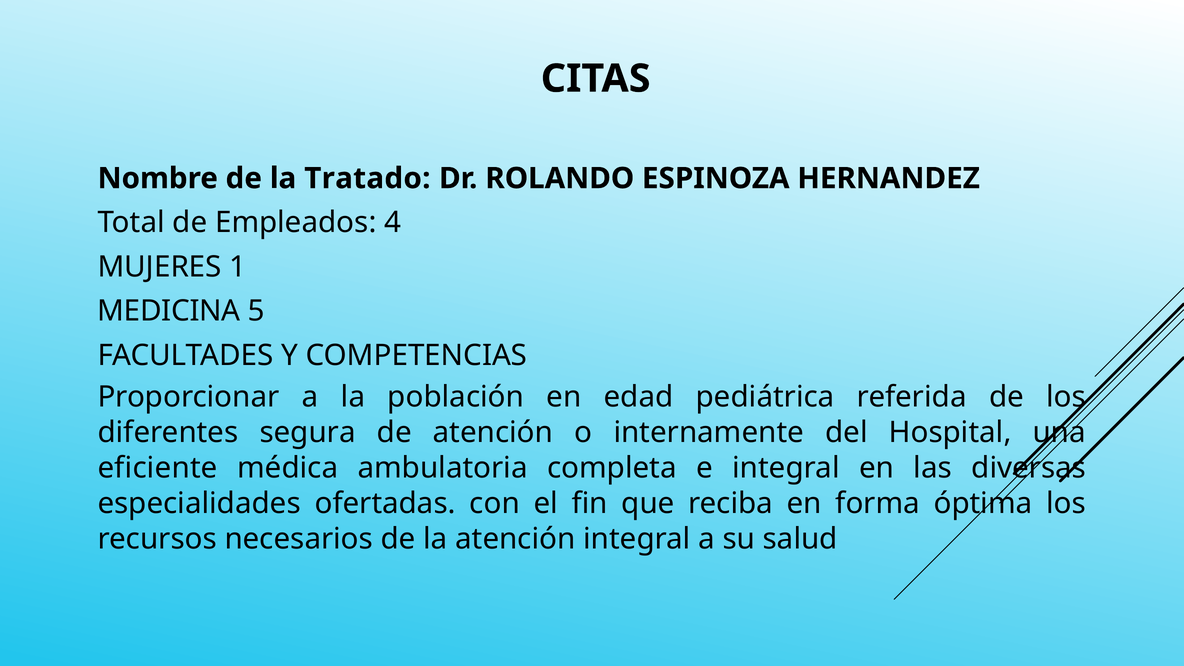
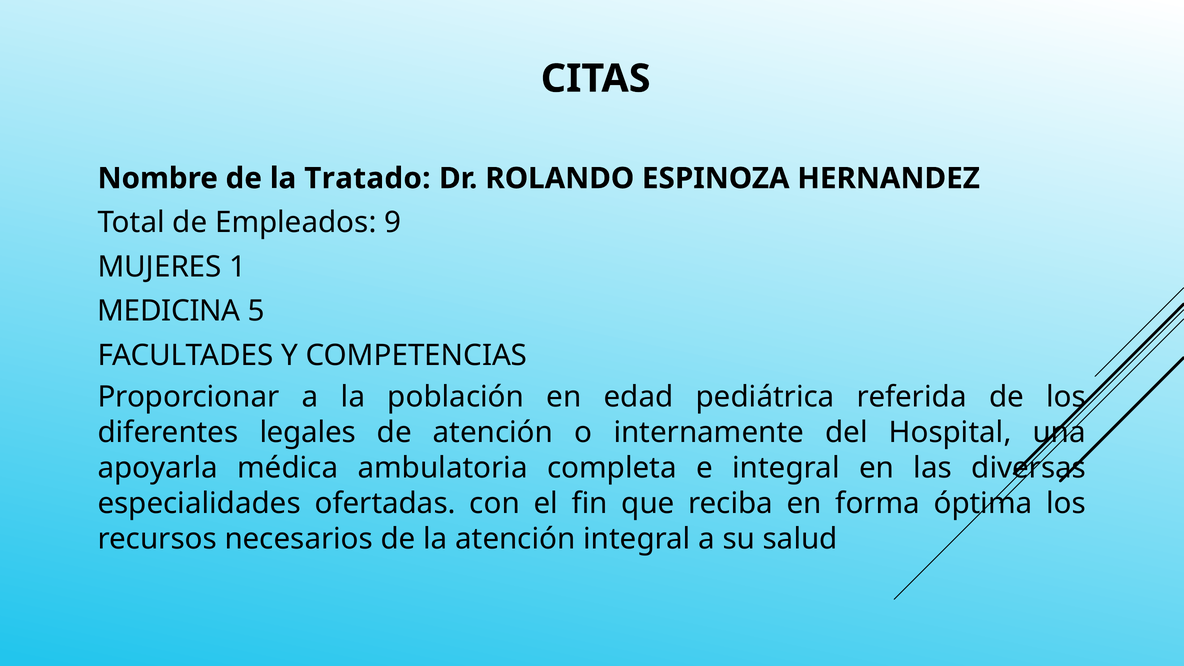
4: 4 -> 9
segura: segura -> legales
eficiente: eficiente -> apoyarla
